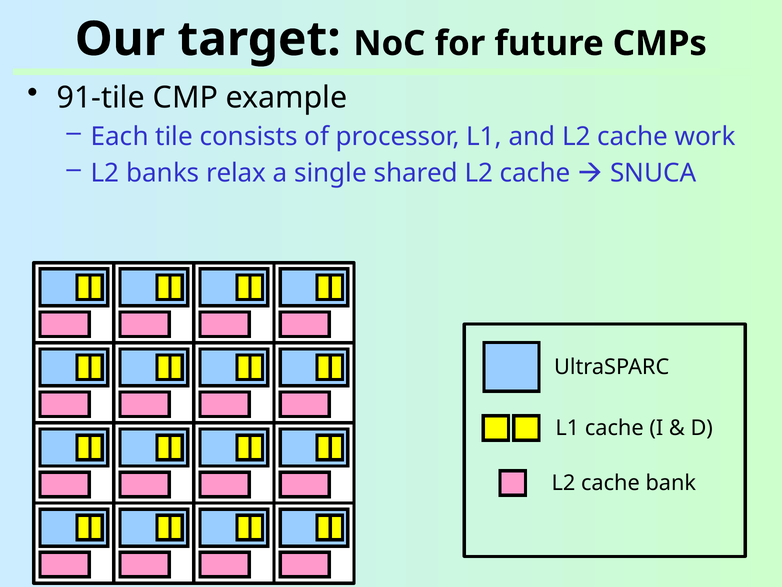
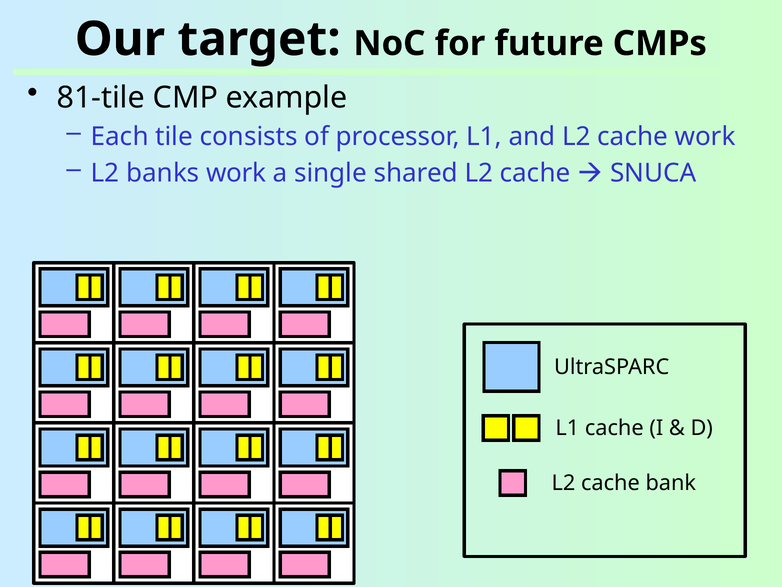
91-tile: 91-tile -> 81-tile
banks relax: relax -> work
